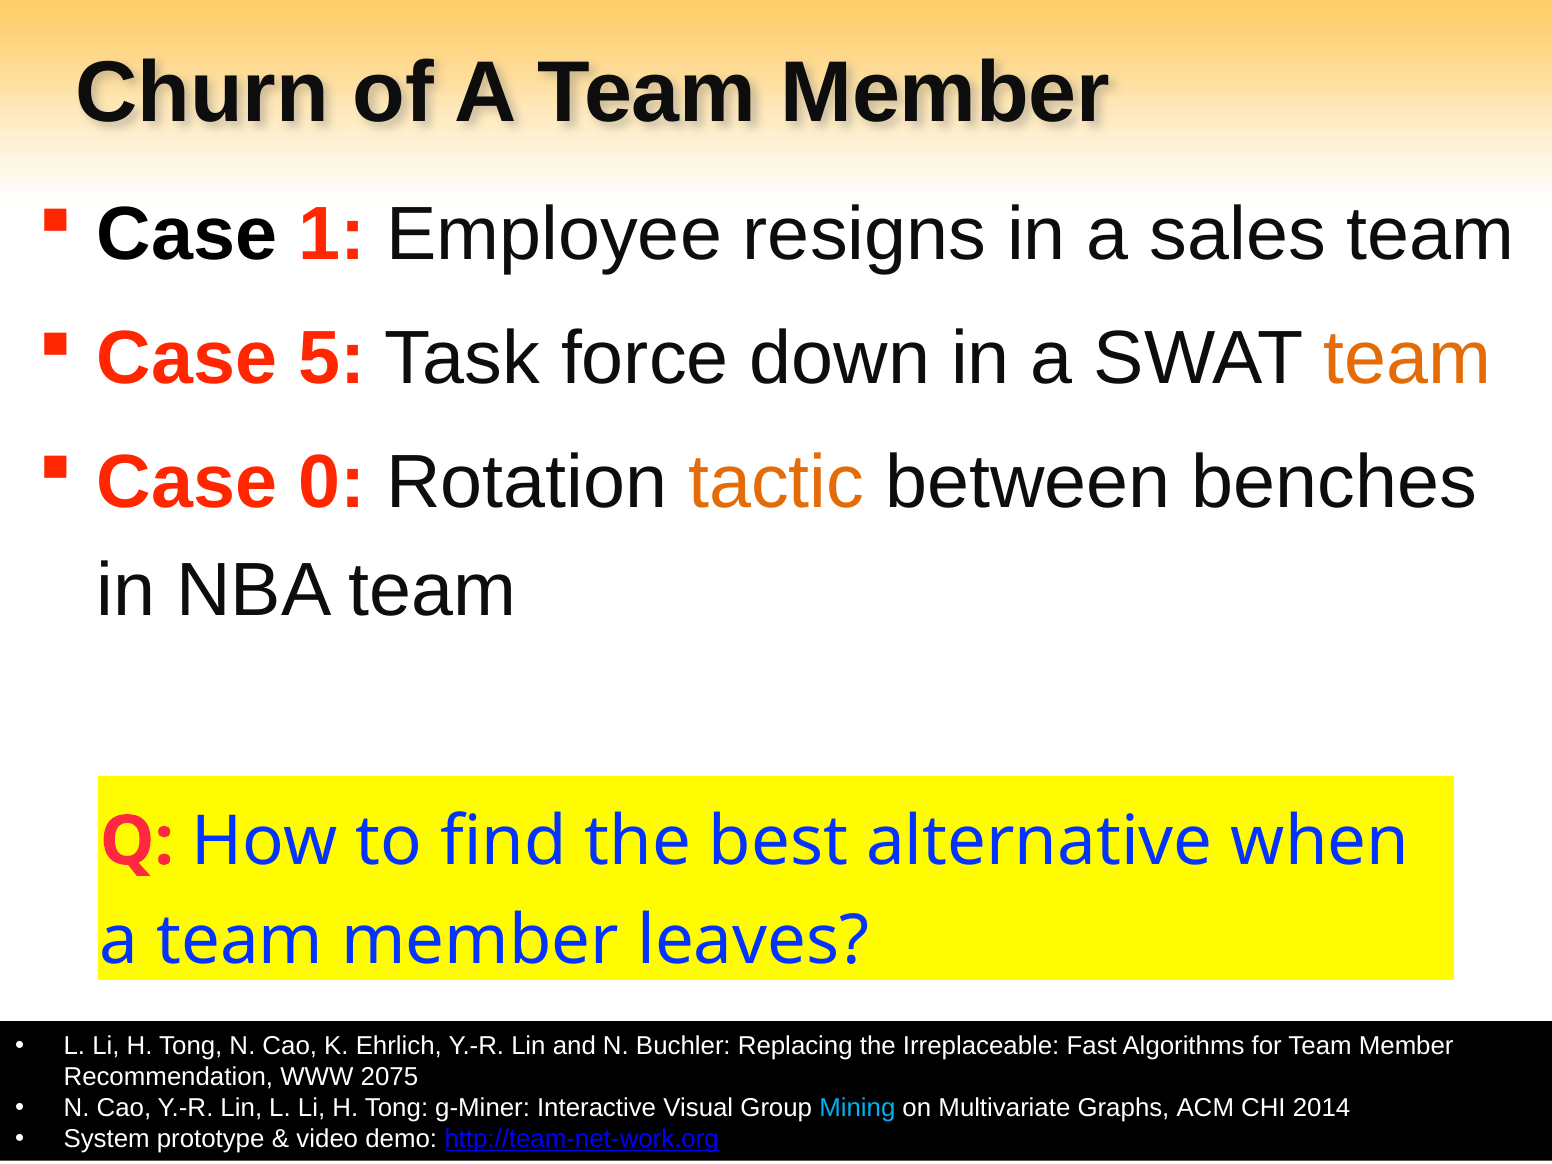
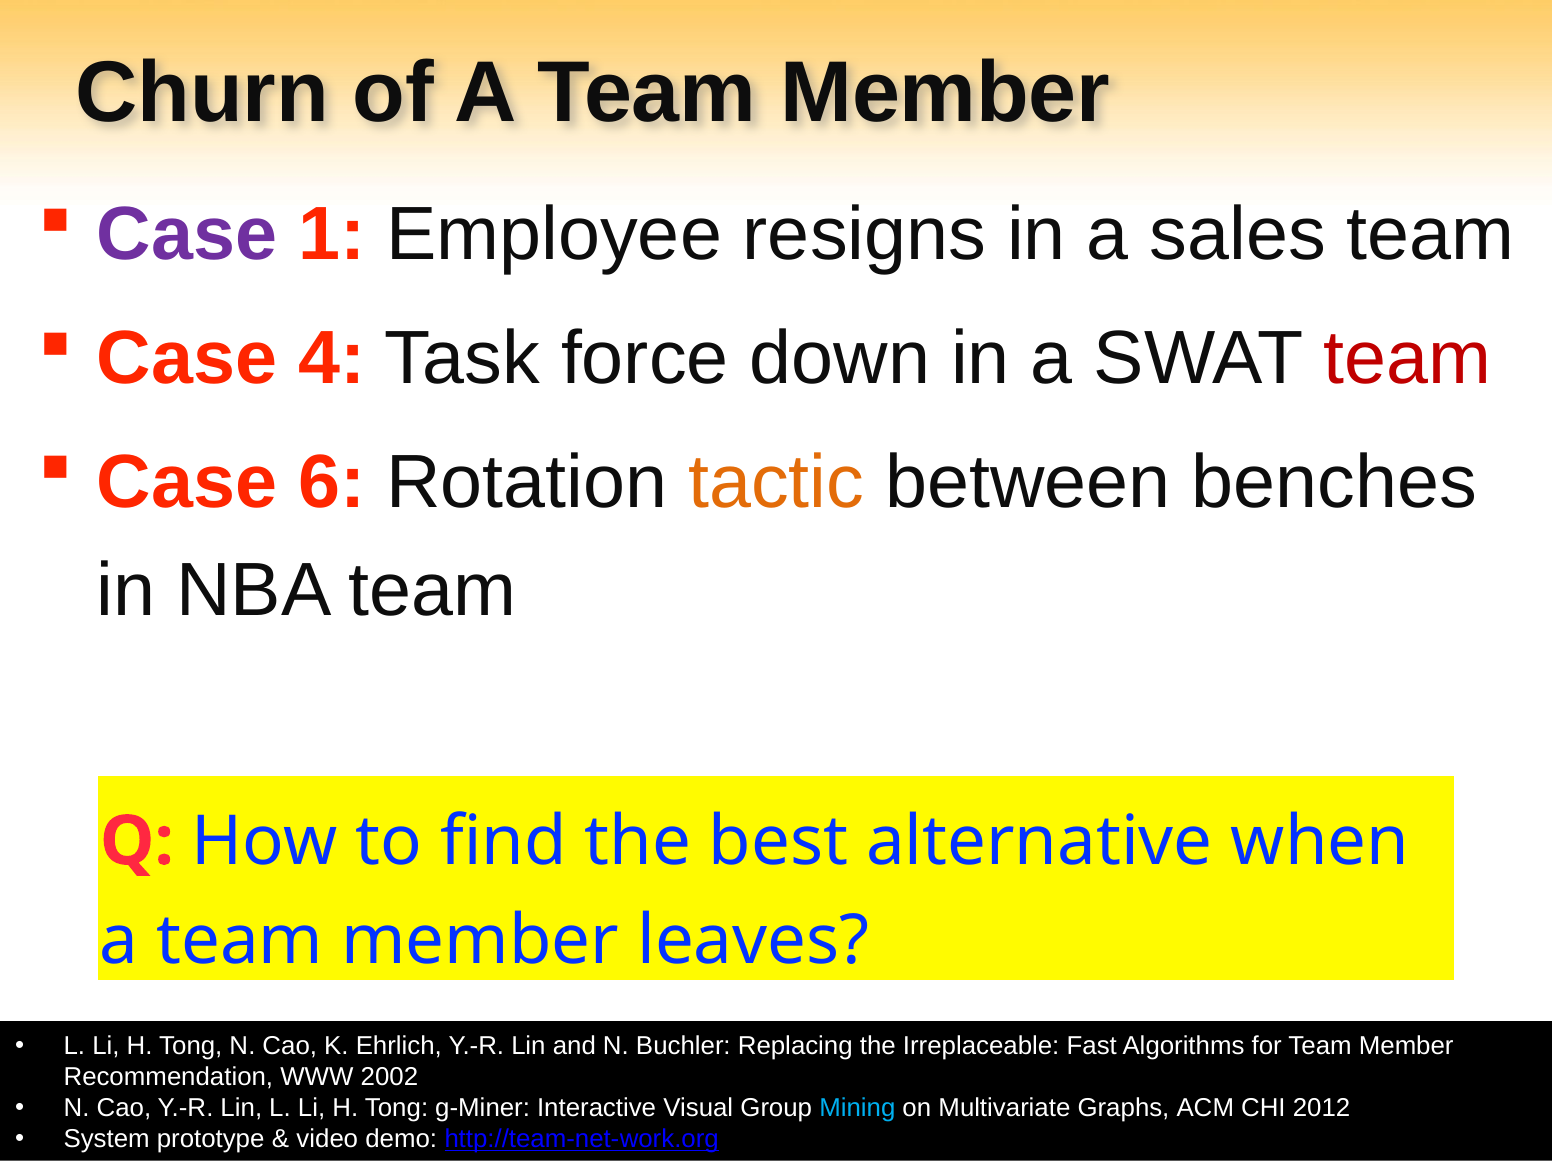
Case at (187, 235) colour: black -> purple
5: 5 -> 4
team at (1407, 358) colour: orange -> red
0: 0 -> 6
2075: 2075 -> 2002
2014: 2014 -> 2012
